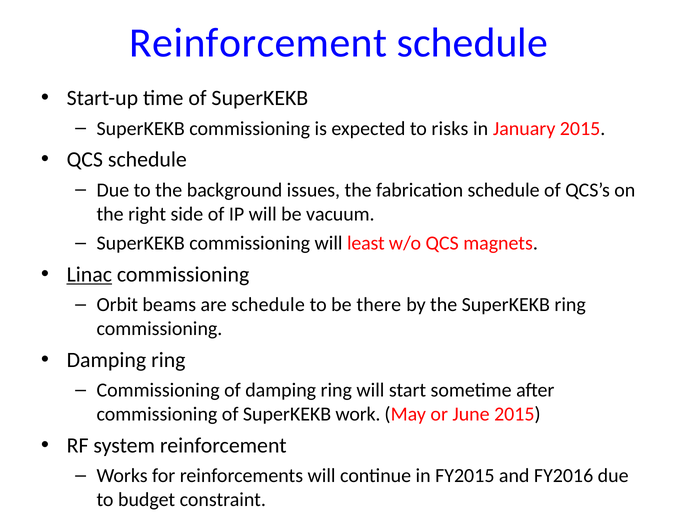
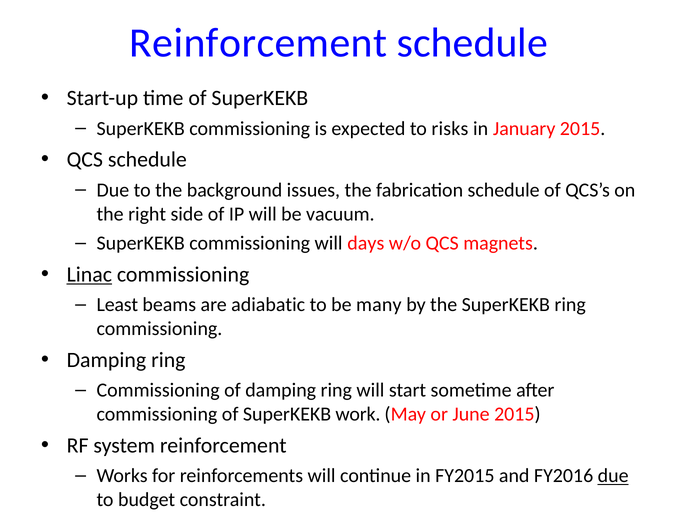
least: least -> days
Orbit: Orbit -> Least
are schedule: schedule -> adiabatic
there: there -> many
due at (613, 476) underline: none -> present
